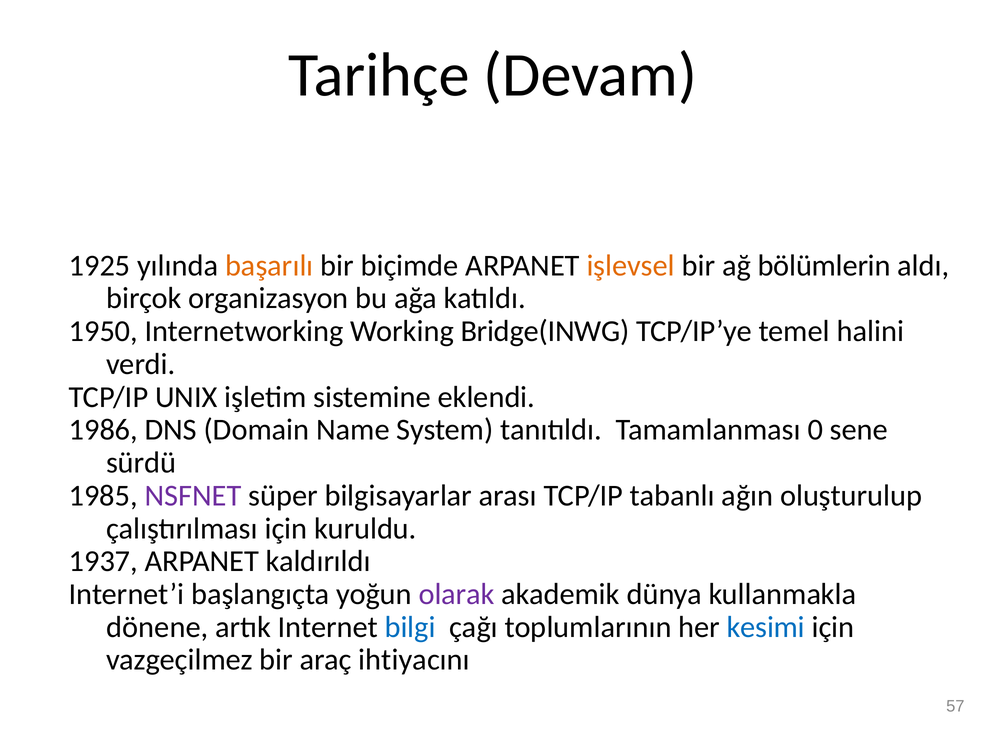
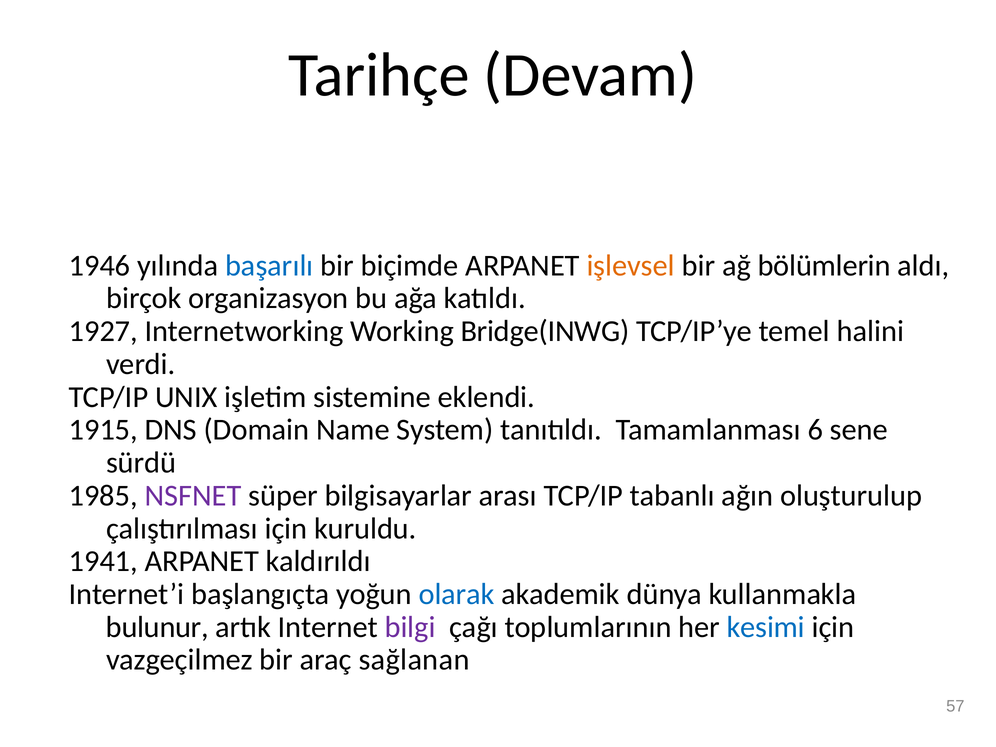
1925: 1925 -> 1946
başarılı colour: orange -> blue
1950: 1950 -> 1927
1986: 1986 -> 1915
0: 0 -> 6
1937: 1937 -> 1941
olarak colour: purple -> blue
dönene: dönene -> bulunur
bilgi colour: blue -> purple
ihtiyacını: ihtiyacını -> sağlanan
